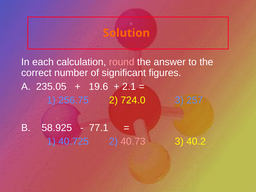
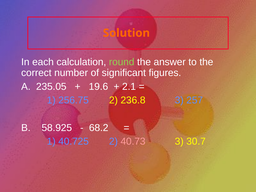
round colour: pink -> light green
724.0: 724.0 -> 236.8
77.1: 77.1 -> 68.2
40.2: 40.2 -> 30.7
